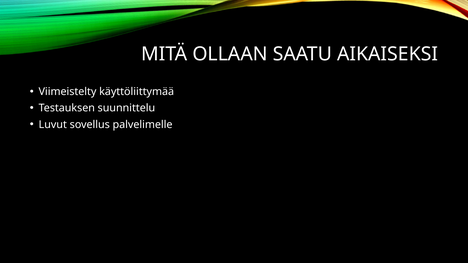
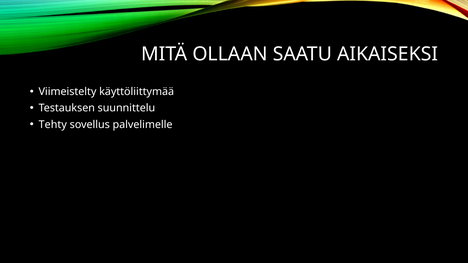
Luvut: Luvut -> Tehty
